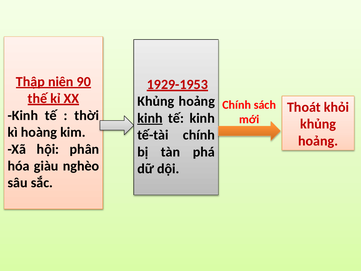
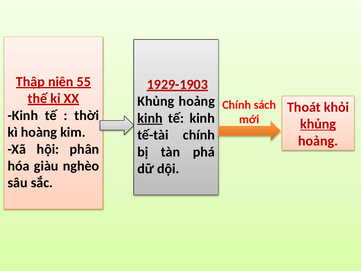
90: 90 -> 55
1929-1953: 1929-1953 -> 1929-1903
khủng at (318, 124) underline: none -> present
